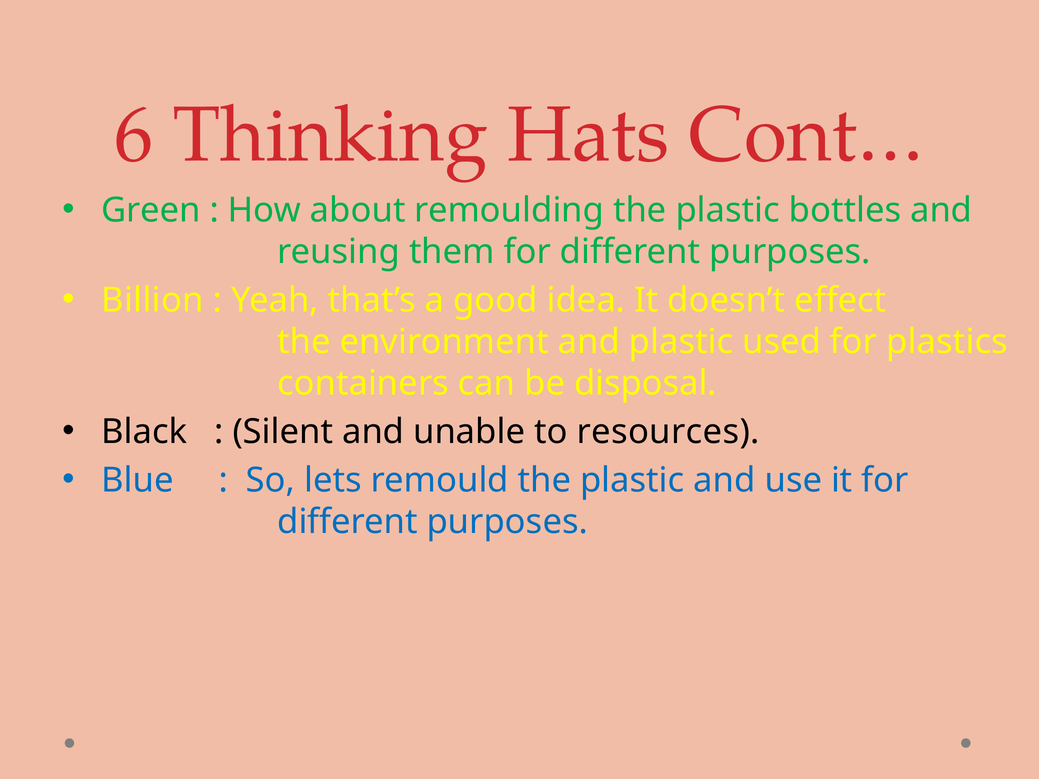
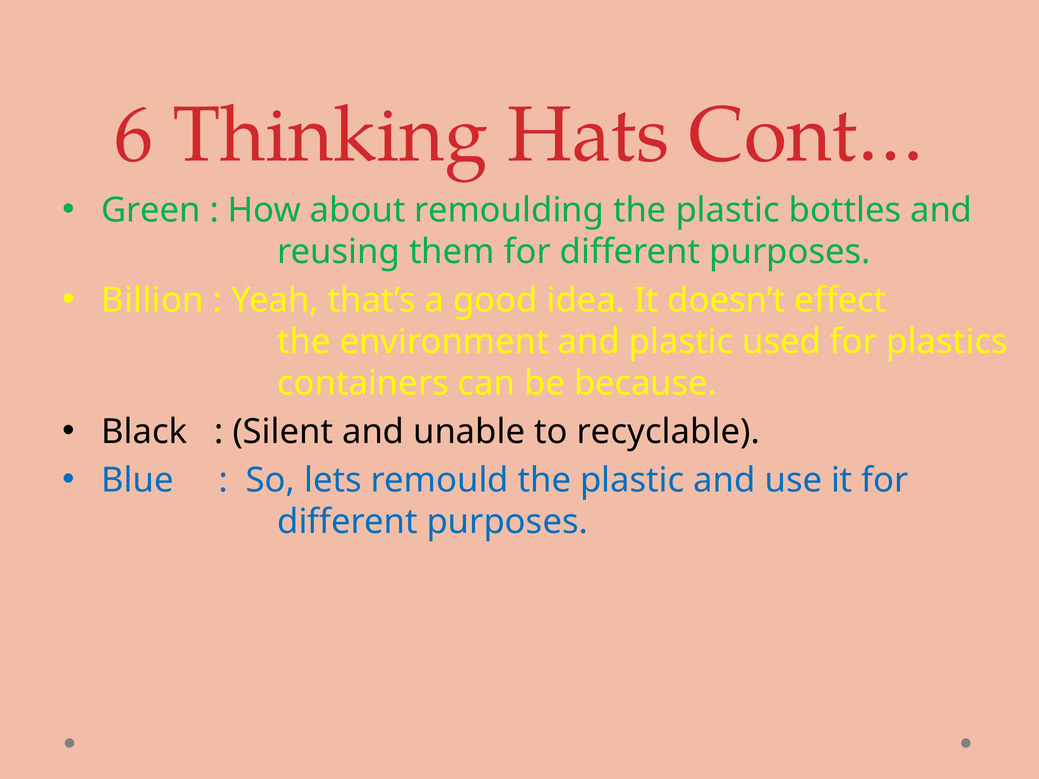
disposal: disposal -> because
resources: resources -> recyclable
